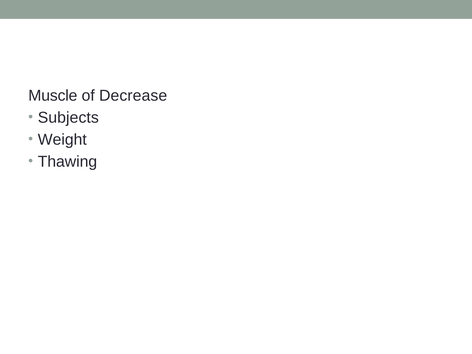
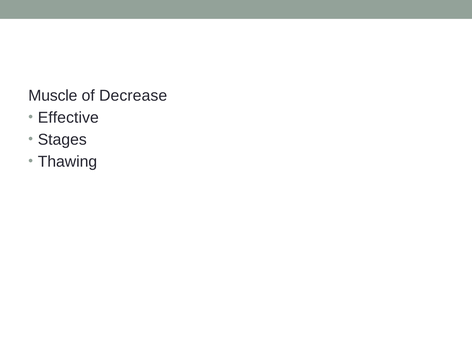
Subjects: Subjects -> Effective
Weight: Weight -> Stages
